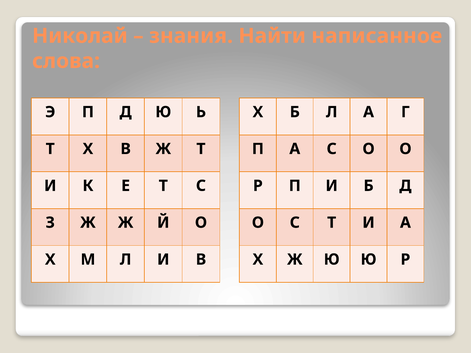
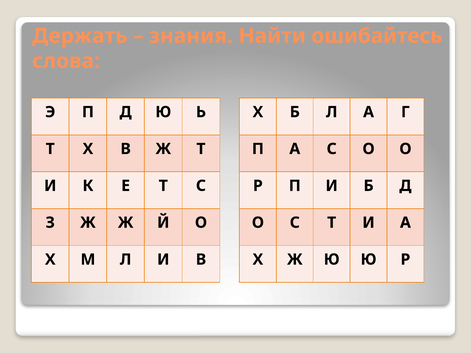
Николай: Николай -> Держать
написанное: написанное -> ошибайтесь
